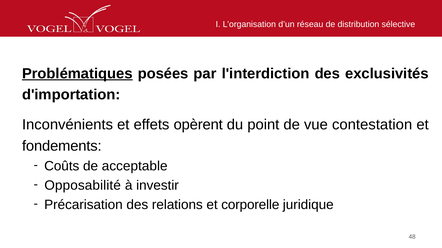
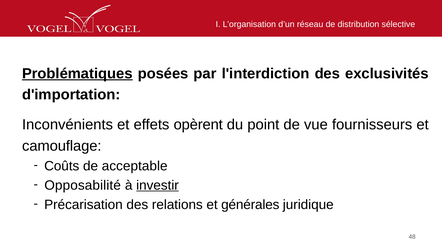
contestation: contestation -> fournisseurs
fondements: fondements -> camouflage
investir underline: none -> present
corporelle: corporelle -> générales
